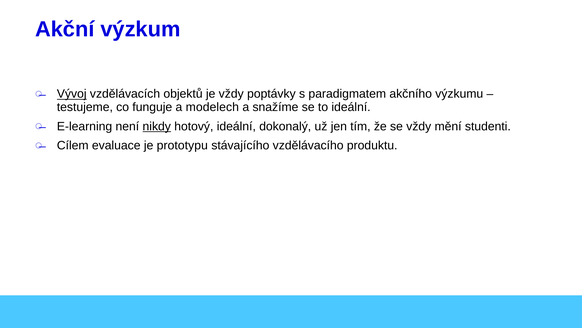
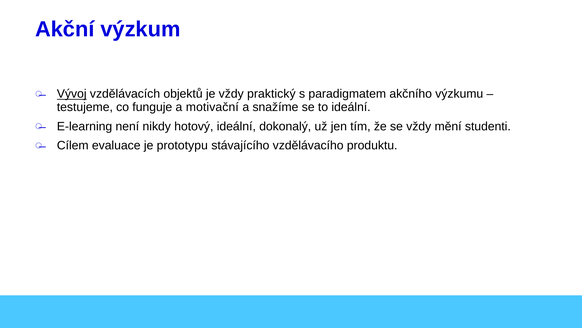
poptávky: poptávky -> praktický
modelech: modelech -> motivační
nikdy underline: present -> none
